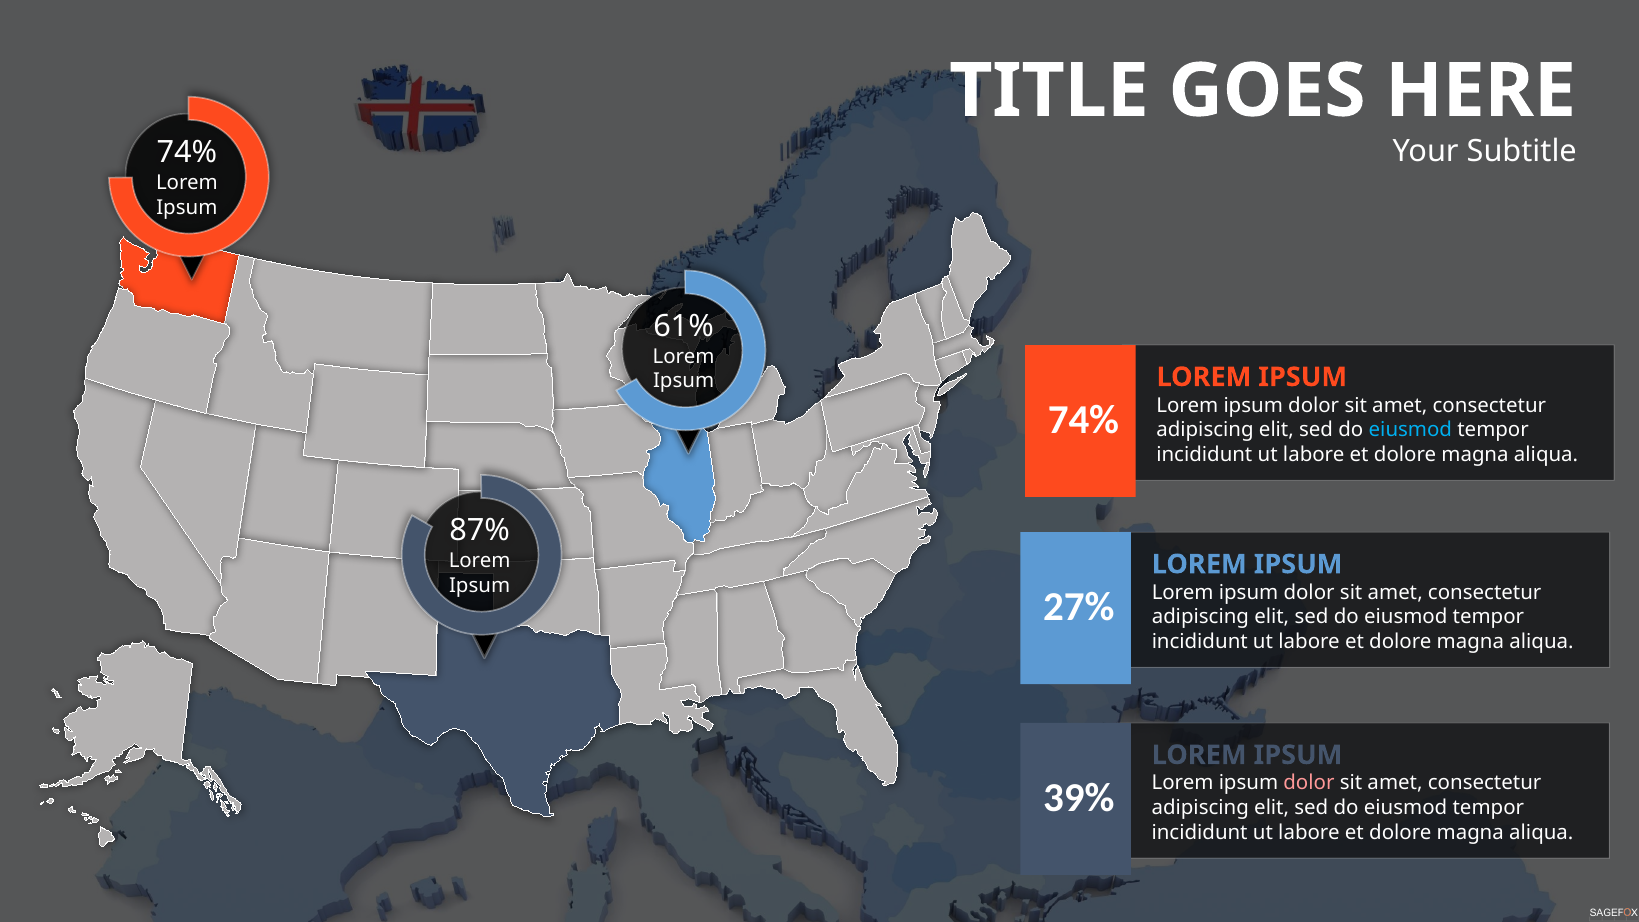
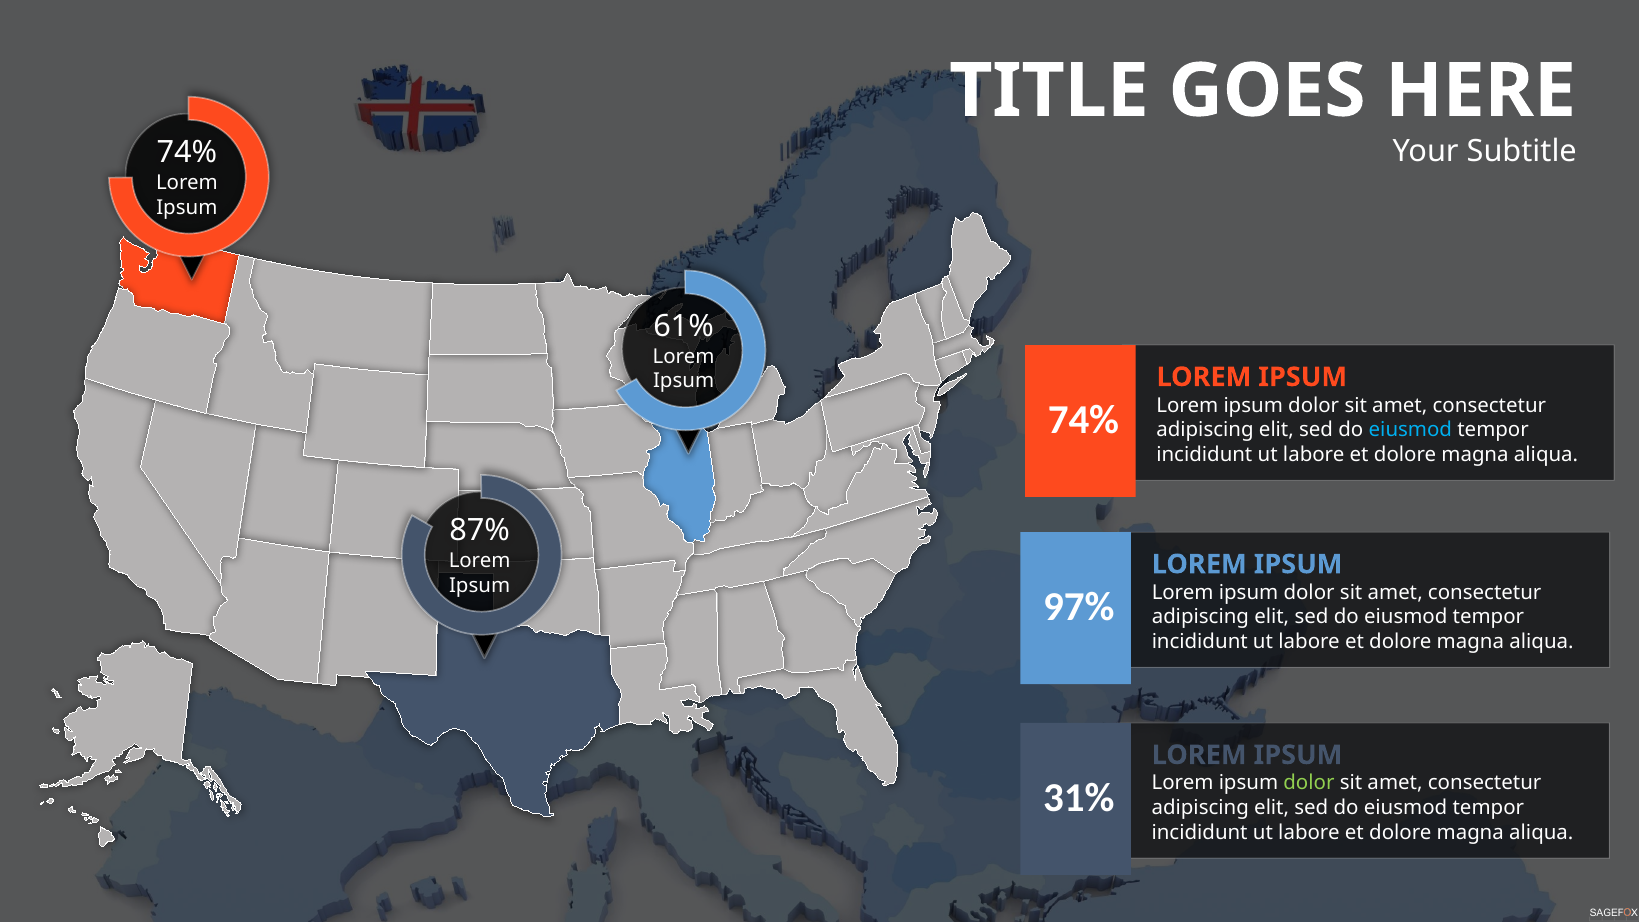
27%: 27% -> 97%
dolor at (1309, 783) colour: pink -> light green
39%: 39% -> 31%
